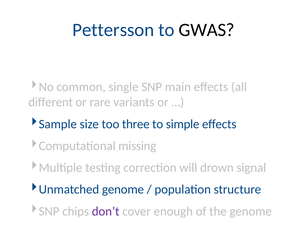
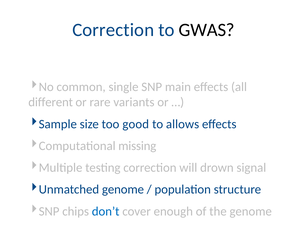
Pettersson at (113, 30): Pettersson -> Correction
three: three -> good
simple: simple -> allows
don’t colour: purple -> blue
